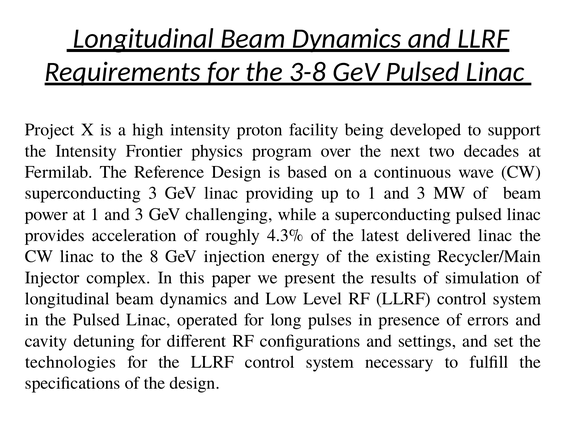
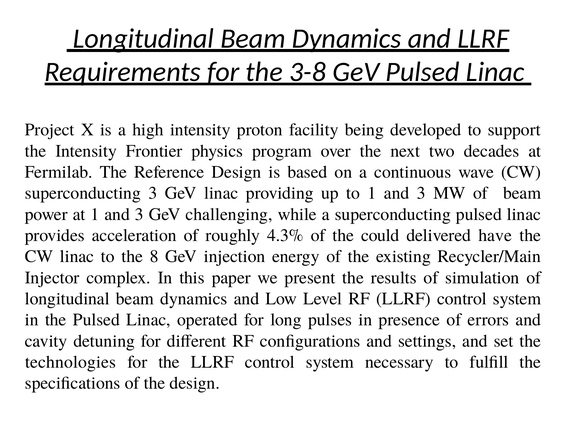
latest: latest -> could
delivered linac: linac -> have
